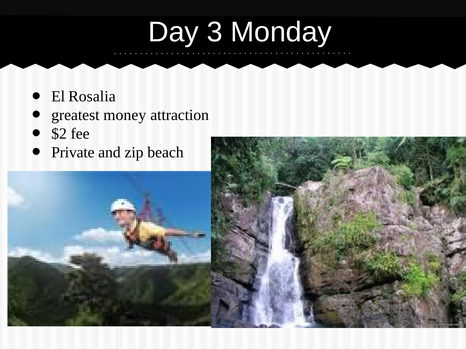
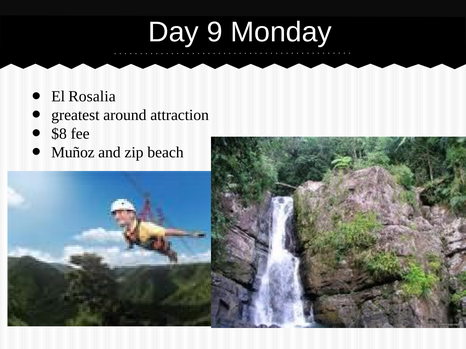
3: 3 -> 9
money: money -> around
$2: $2 -> $8
Private: Private -> Muñoz
